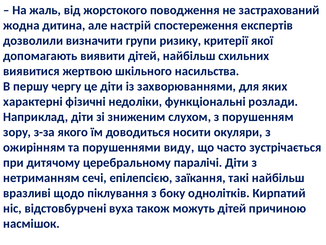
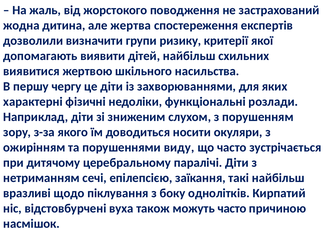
настрій: настрій -> жертва
можуть дітей: дітей -> часто
